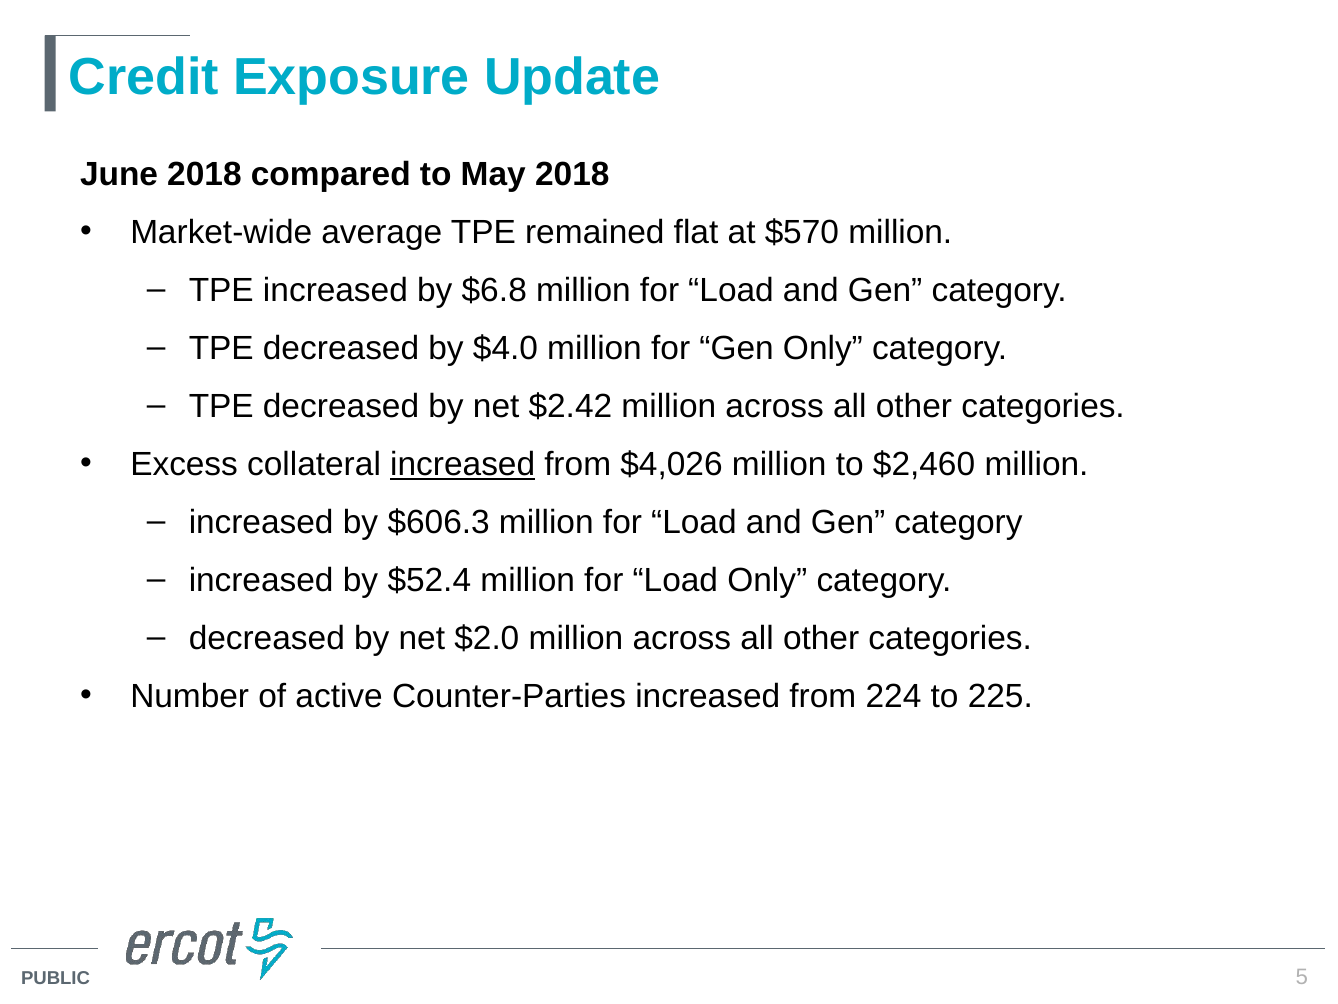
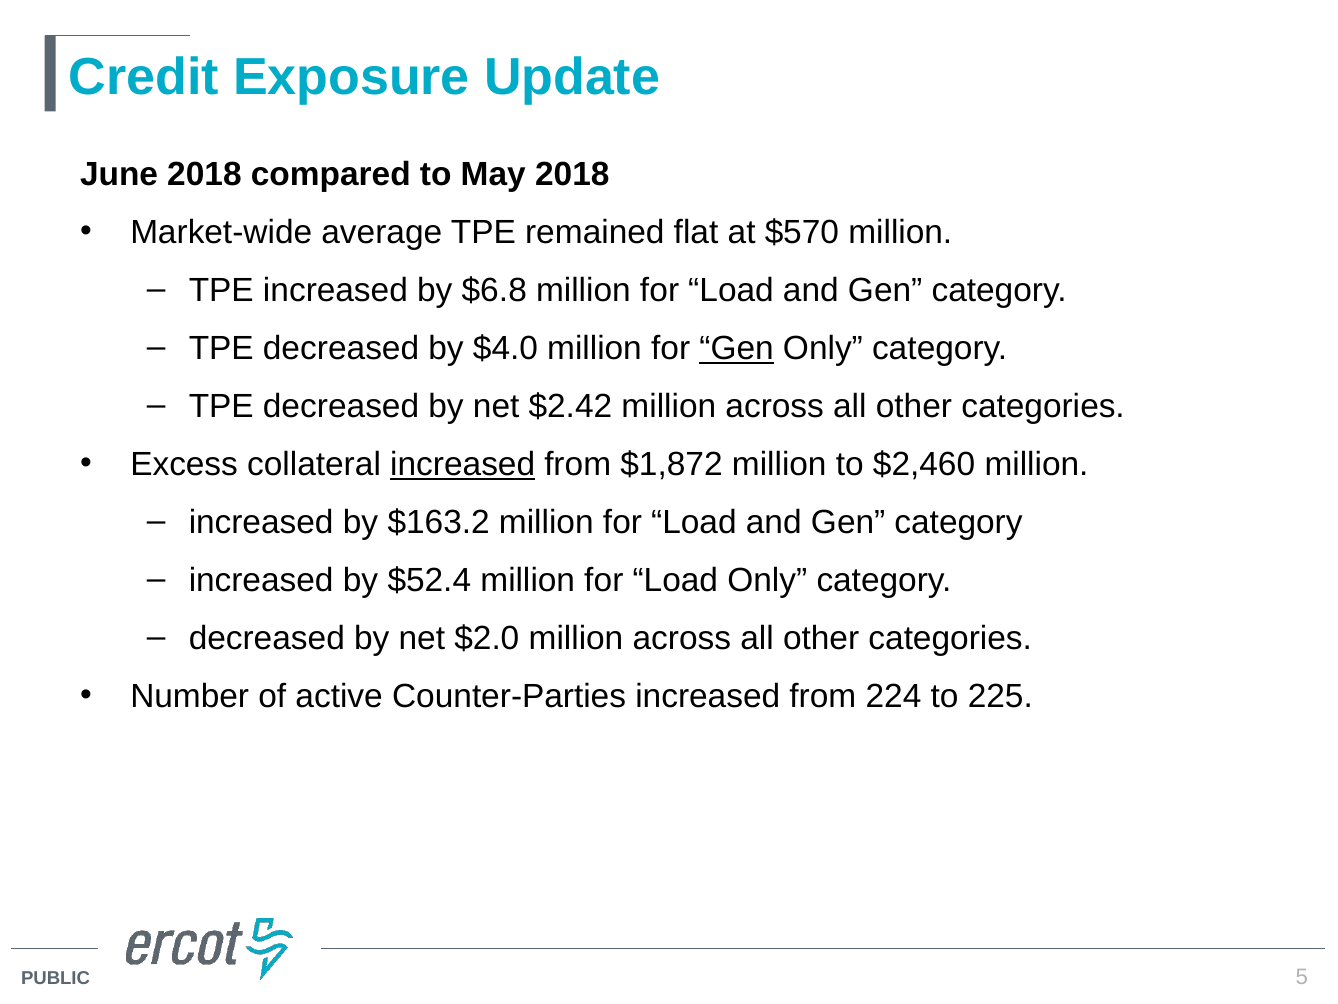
Gen at (737, 348) underline: none -> present
$4,026: $4,026 -> $1,872
$606.3: $606.3 -> $163.2
